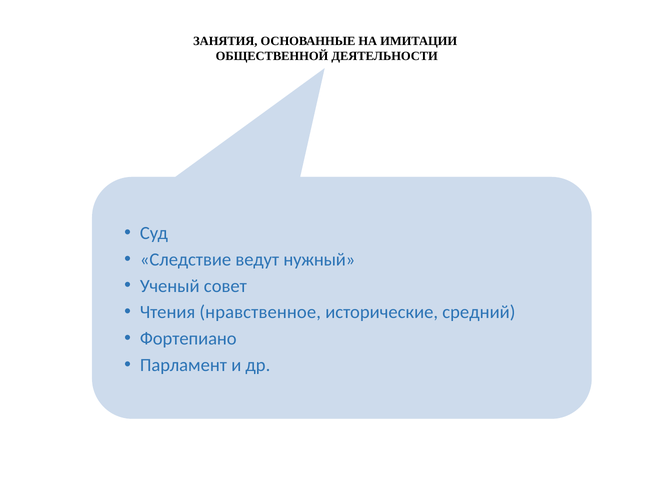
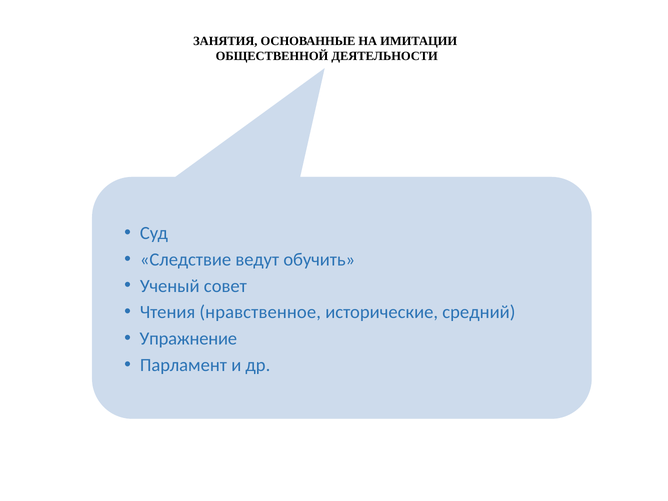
нужный: нужный -> обучить
Фортепиано: Фортепиано -> Упражнение
